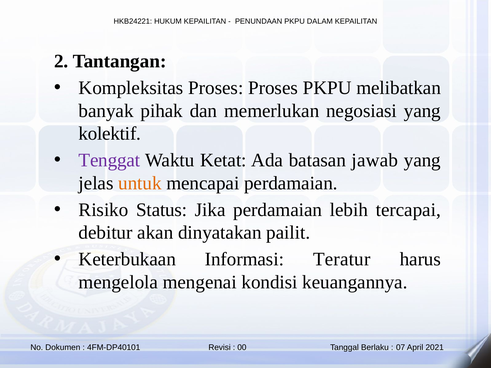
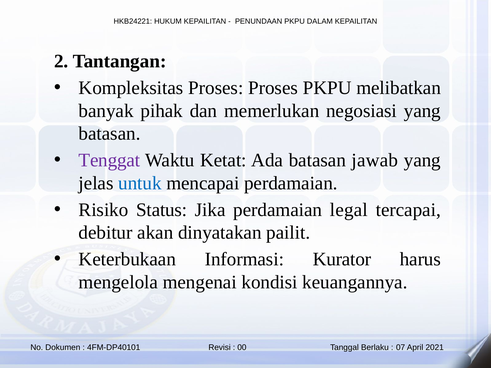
kolektif at (110, 134): kolektif -> batasan
untuk colour: orange -> blue
lebih: lebih -> legal
Teratur: Teratur -> Kurator
